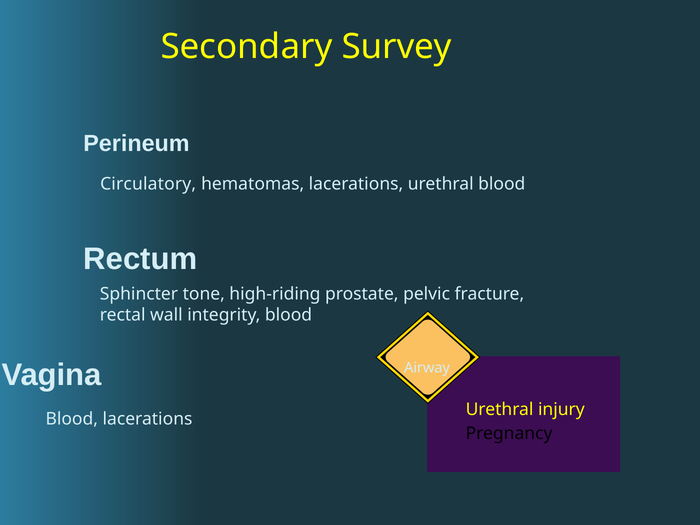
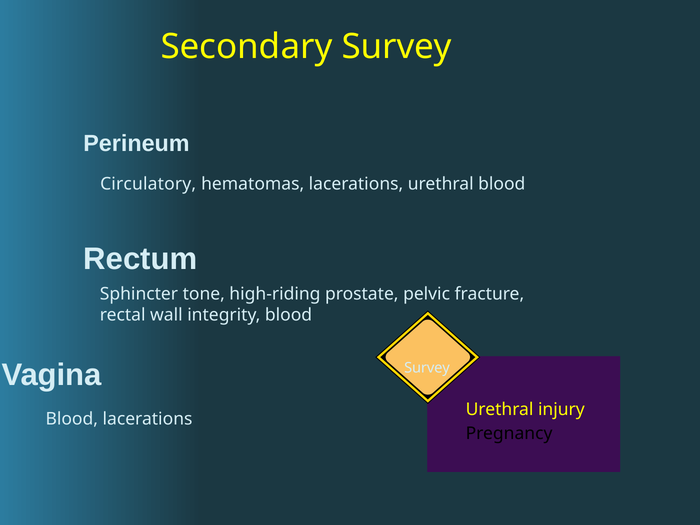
Airway at (427, 368): Airway -> Survey
